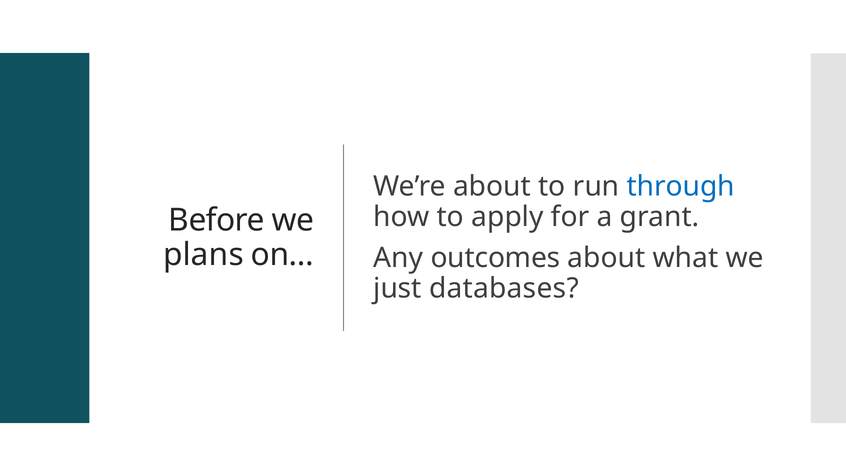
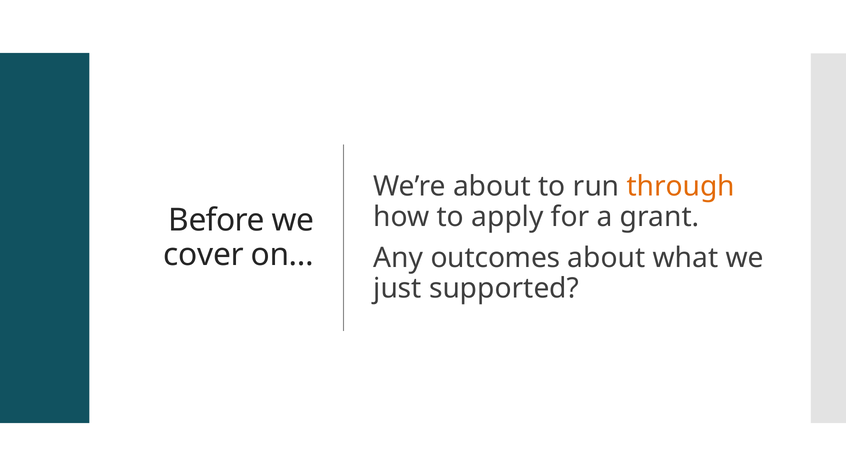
through colour: blue -> orange
plans: plans -> cover
databases: databases -> supported
